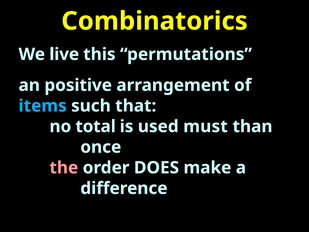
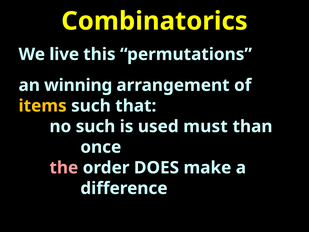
positive: positive -> winning
items colour: light blue -> yellow
no total: total -> such
